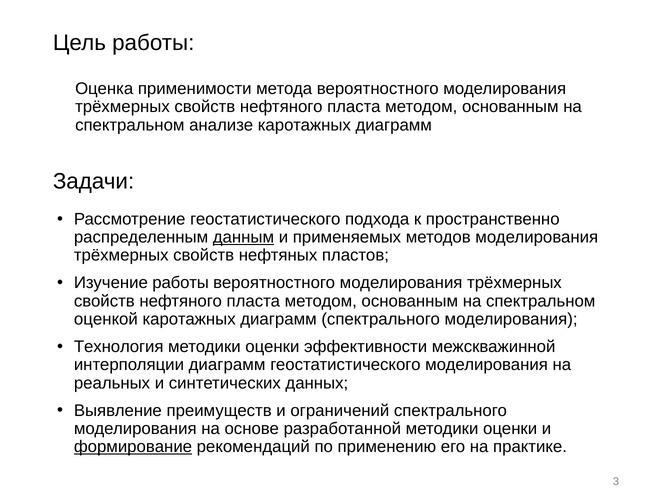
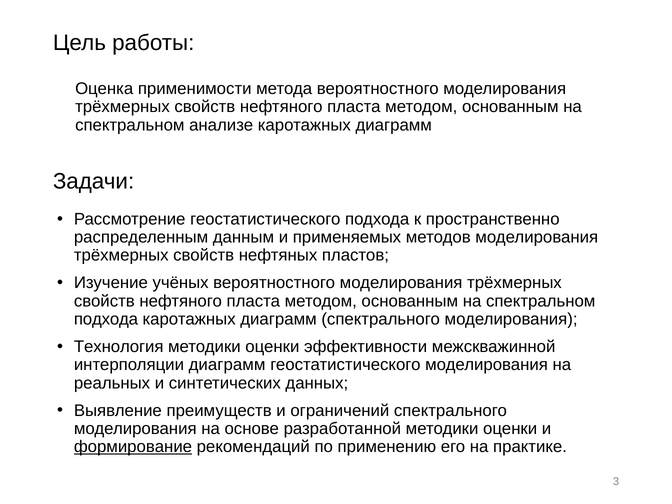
данным underline: present -> none
Изучение работы: работы -> учёных
оценкой at (106, 319): оценкой -> подхода
